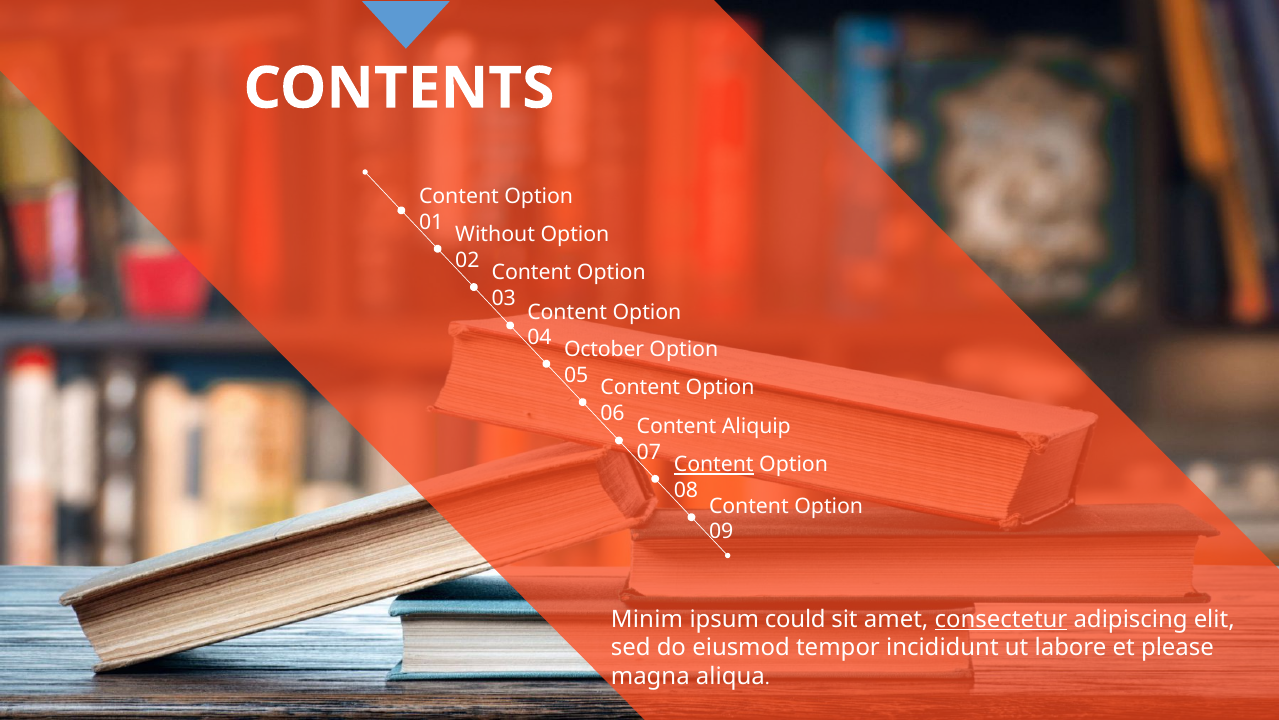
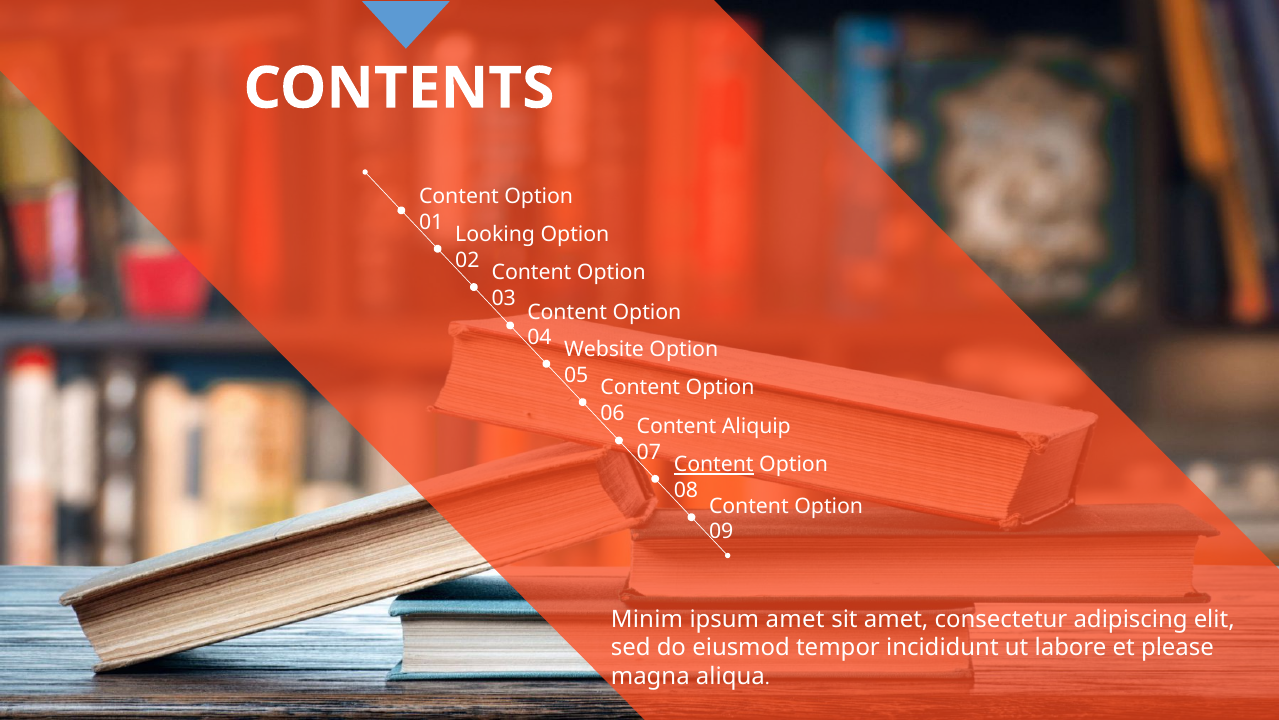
Without: Without -> Looking
October: October -> Website
ipsum could: could -> amet
consectetur underline: present -> none
